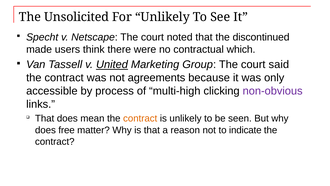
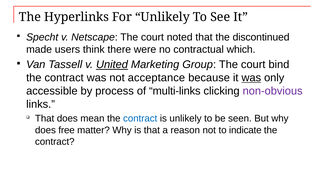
Unsolicited: Unsolicited -> Hyperlinks
said: said -> bind
agreements: agreements -> acceptance
was at (251, 78) underline: none -> present
multi-high: multi-high -> multi-links
contract at (140, 118) colour: orange -> blue
